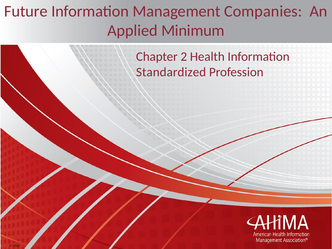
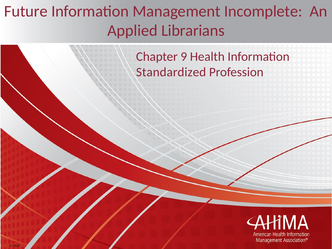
Companies: Companies -> Incomplete
Minimum: Minimum -> Librarians
2: 2 -> 9
